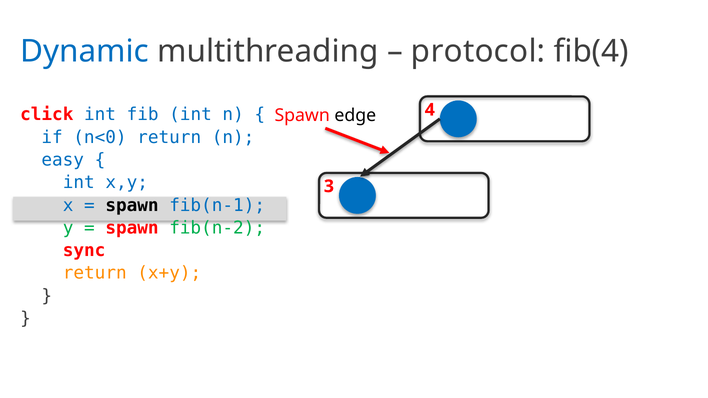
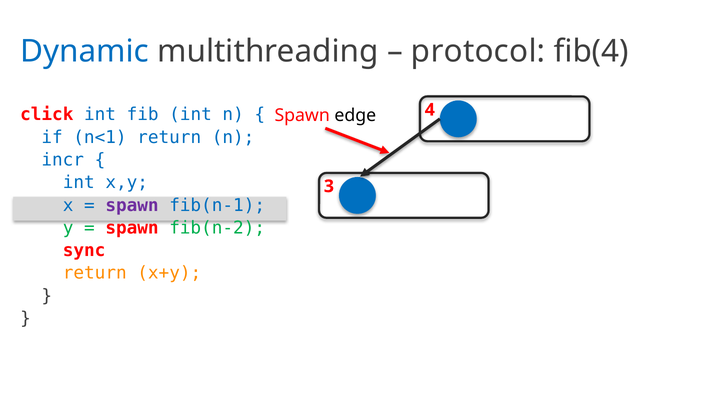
n<0: n<0 -> n<1
easy: easy -> incr
spawn at (132, 205) colour: black -> purple
